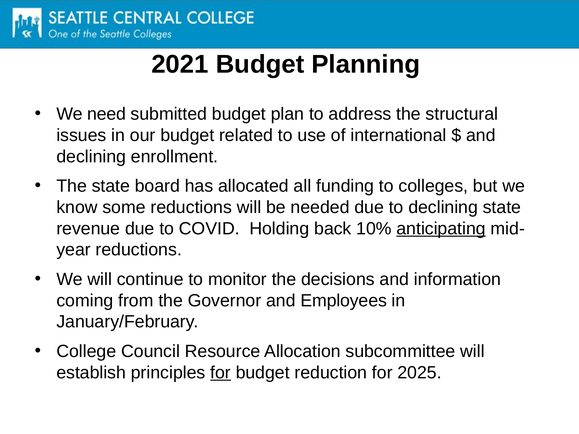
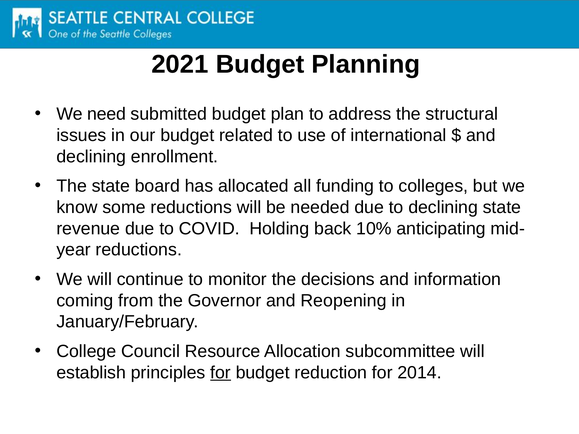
anticipating underline: present -> none
Employees: Employees -> Reopening
2025: 2025 -> 2014
